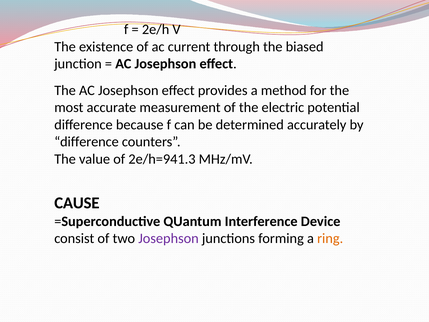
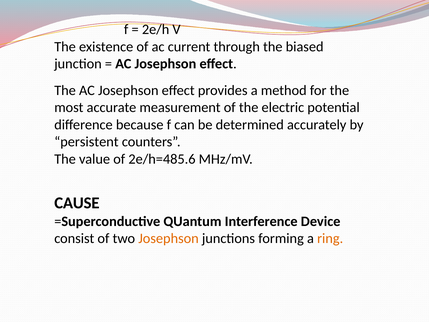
difference at (86, 142): difference -> persistent
2e/h=941.3: 2e/h=941.3 -> 2e/h=485.6
Josephson at (169, 238) colour: purple -> orange
